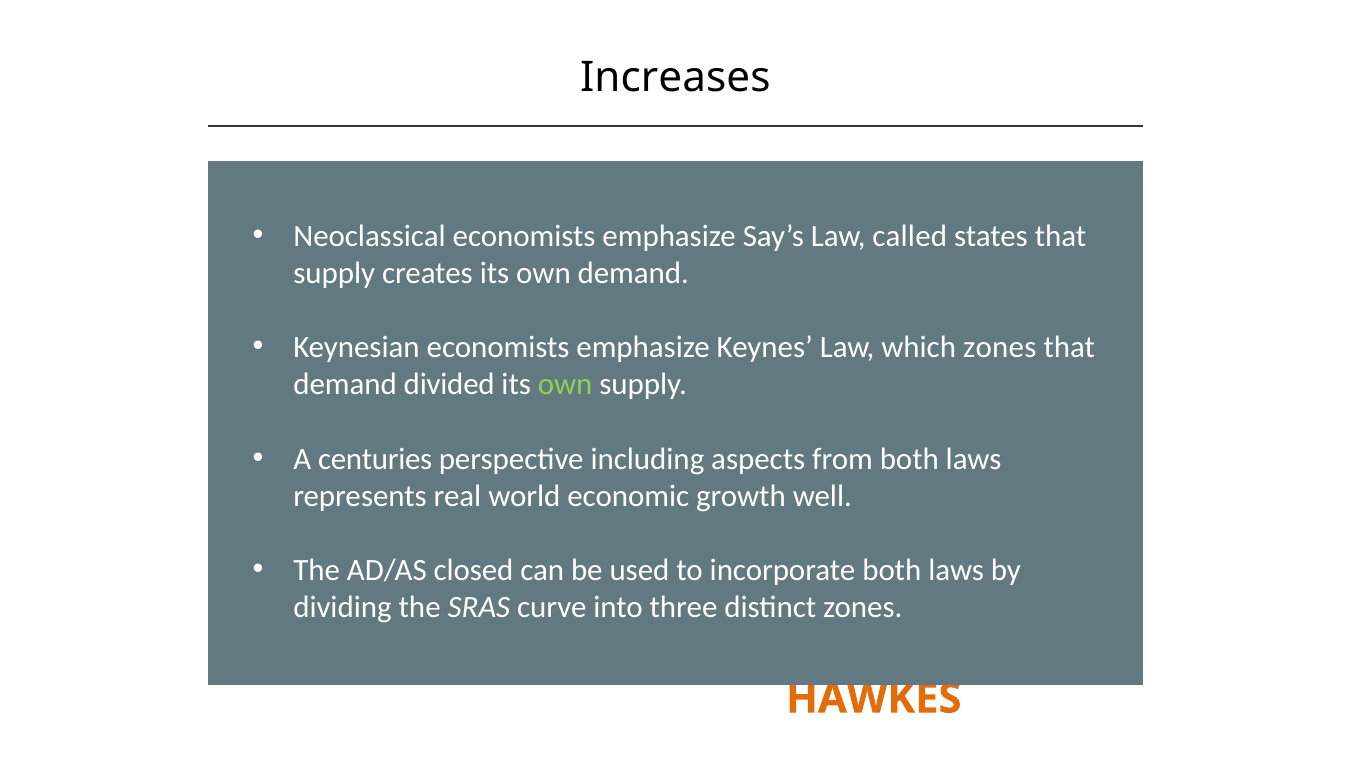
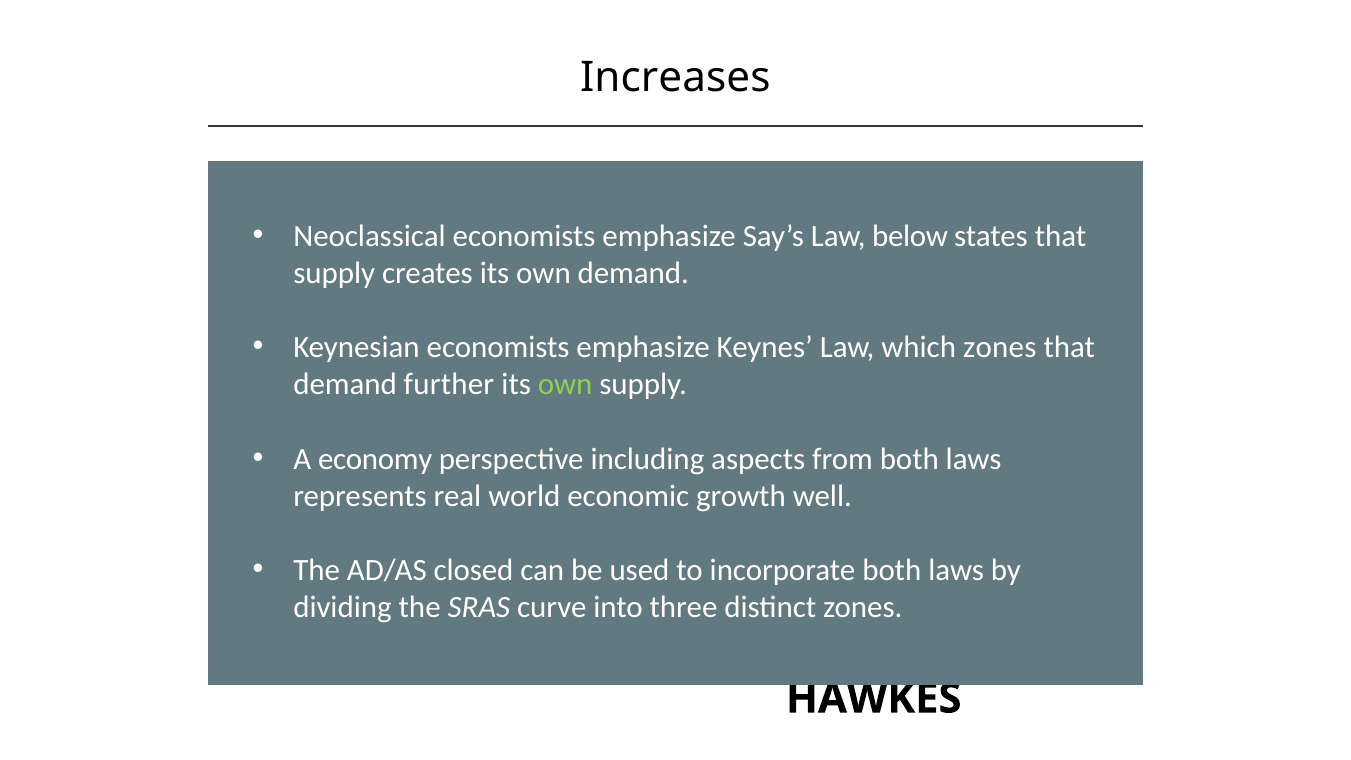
called: called -> below
divided: divided -> further
centuries: centuries -> economy
HAWKES colour: orange -> black
